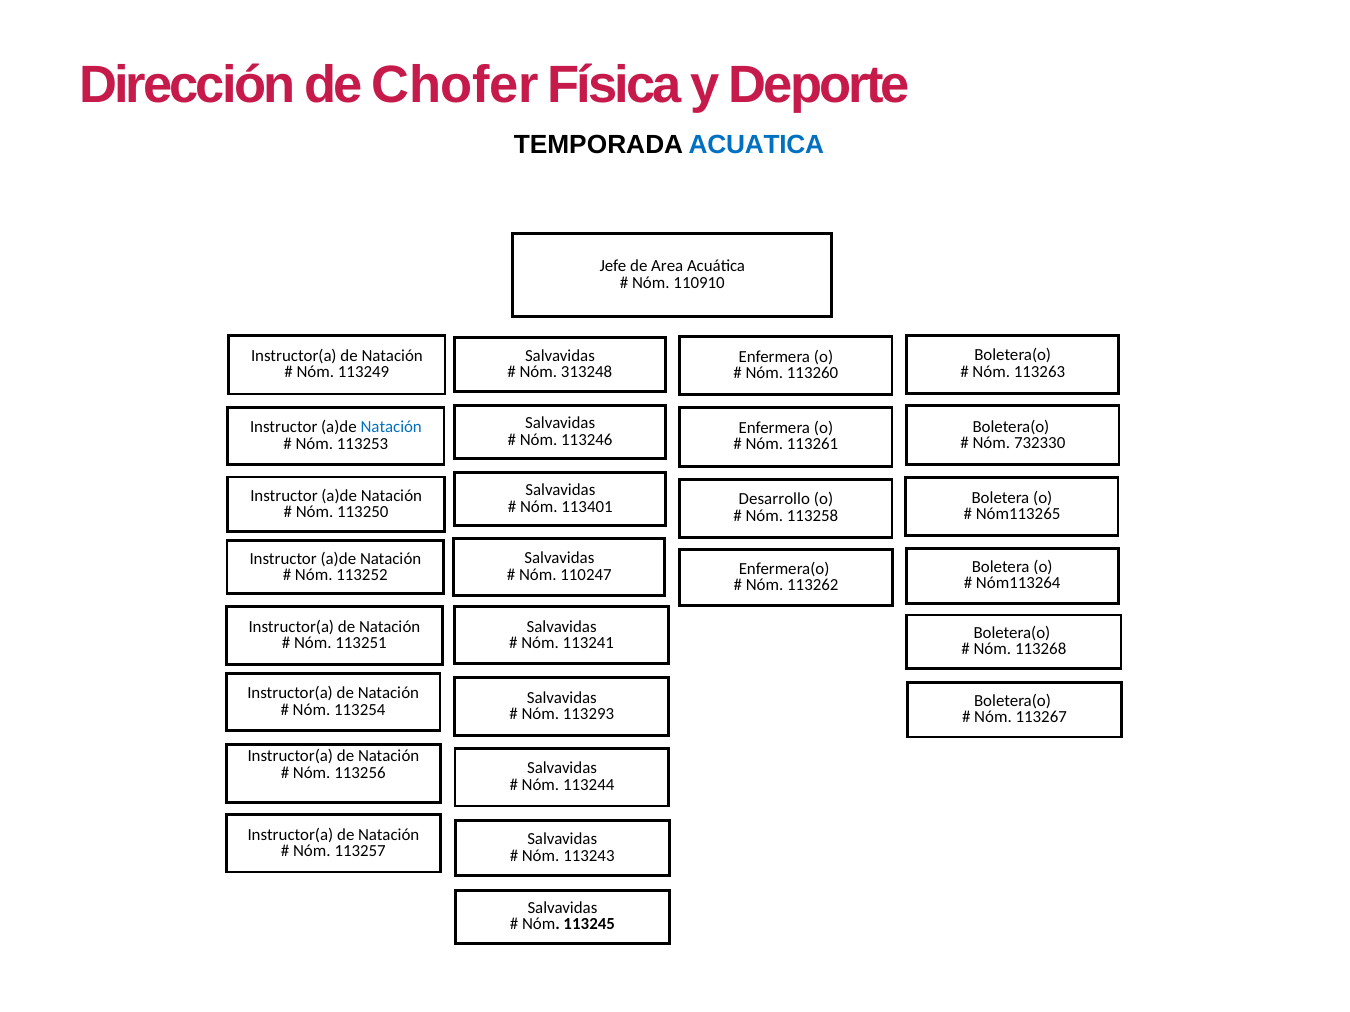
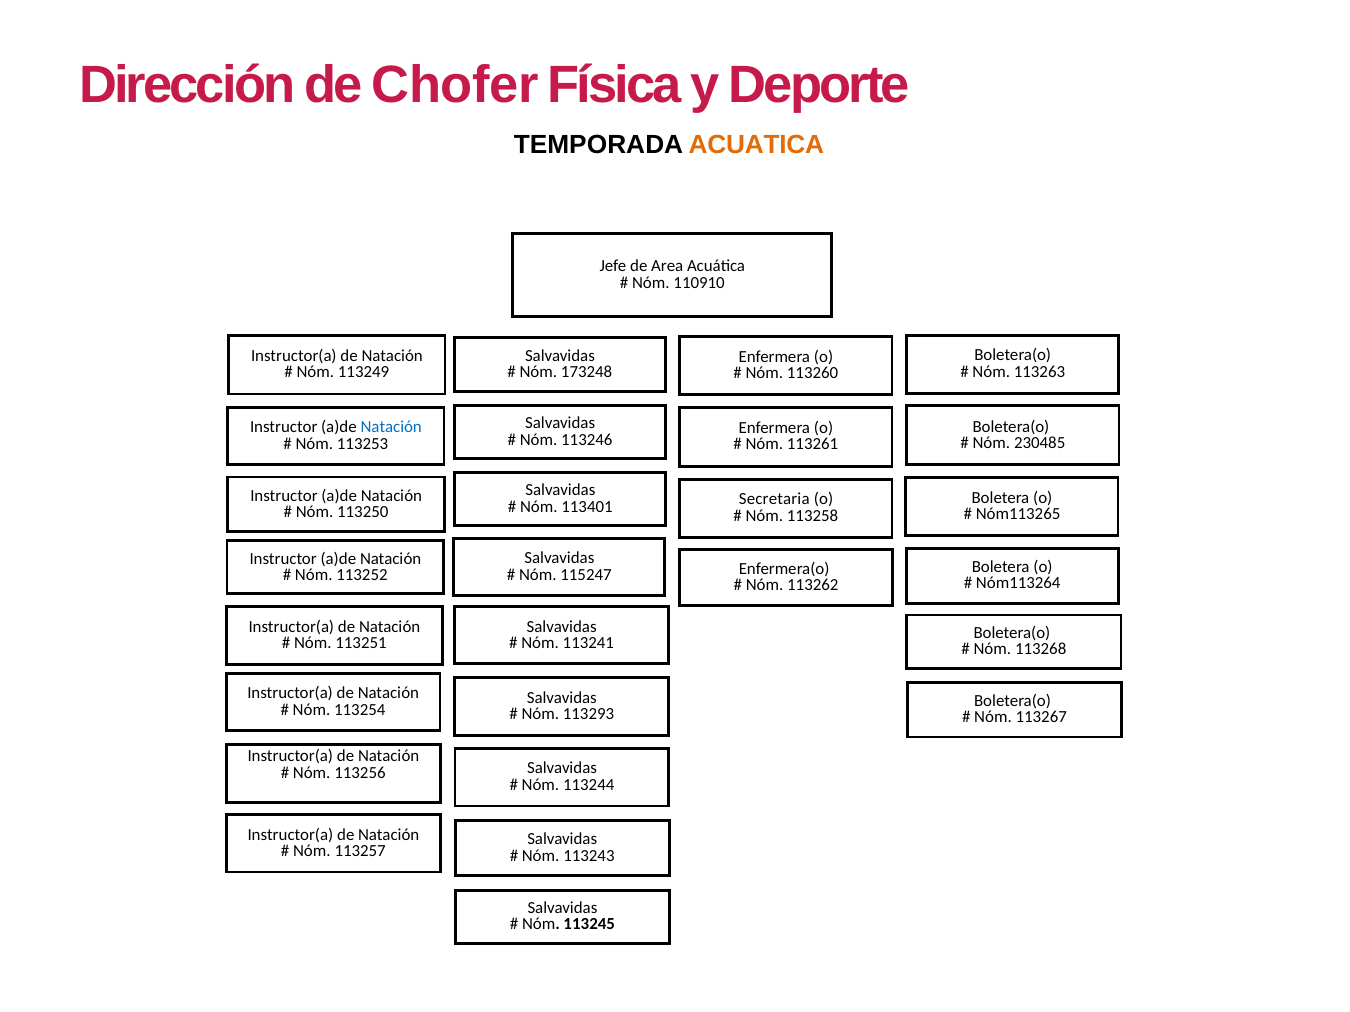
ACUATICA colour: blue -> orange
313248: 313248 -> 173248
732330: 732330 -> 230485
Desarrollo: Desarrollo -> Secretaria
110247: 110247 -> 115247
